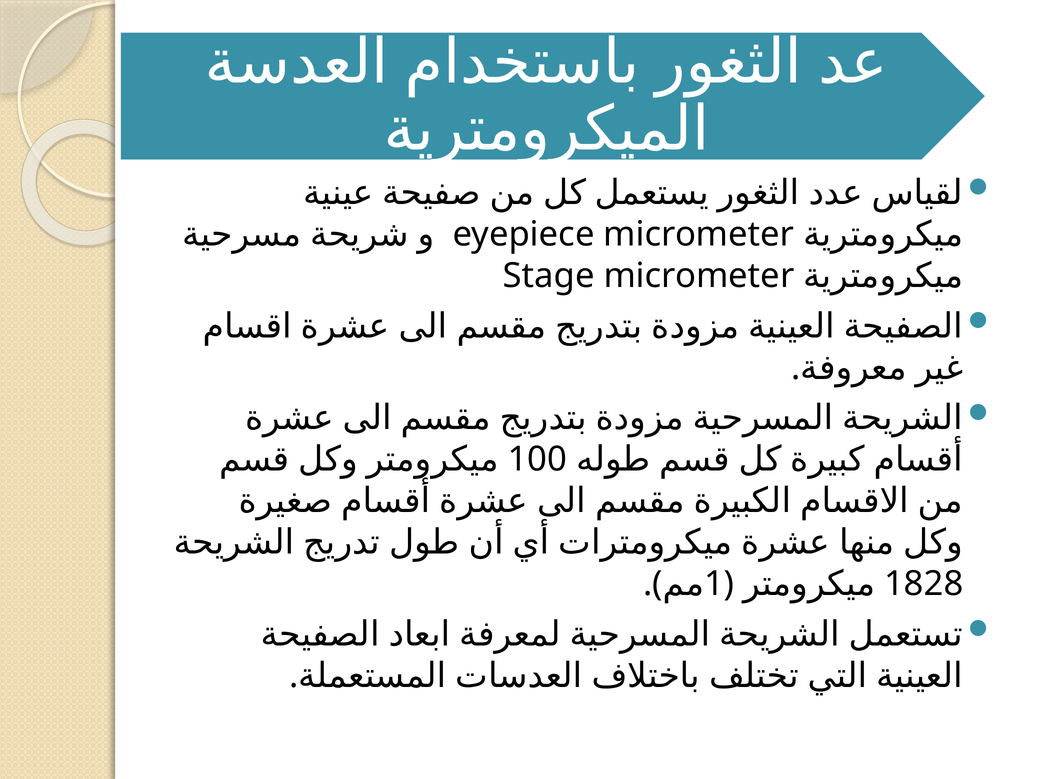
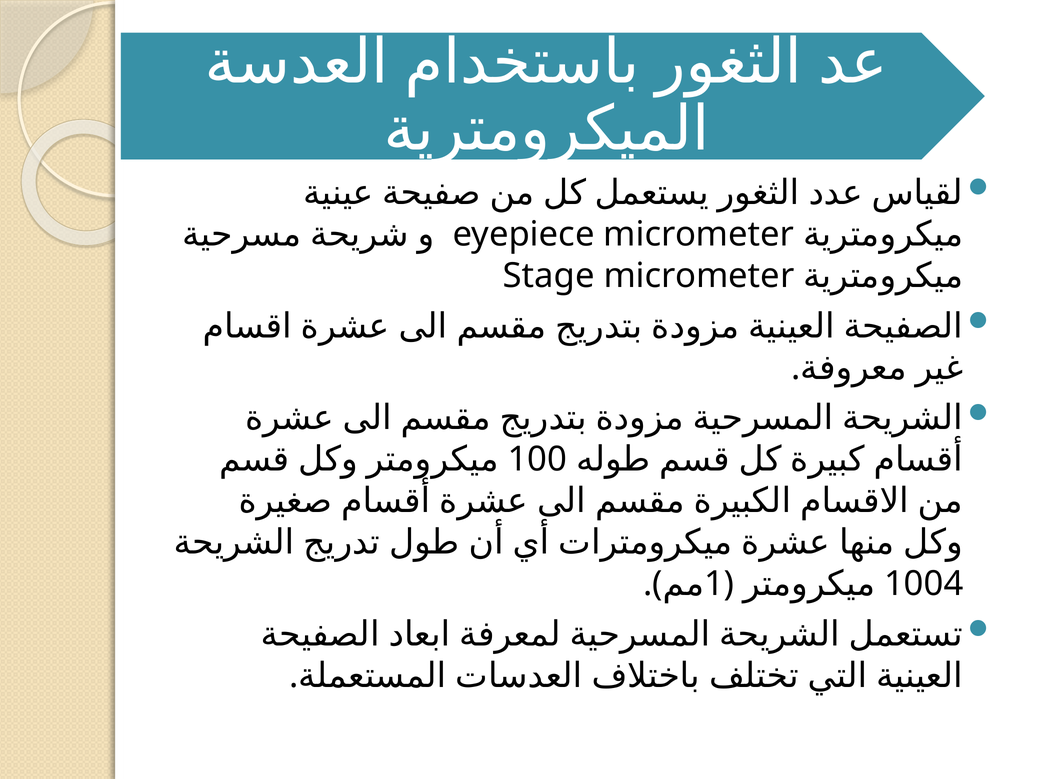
1828: 1828 -> 1004
